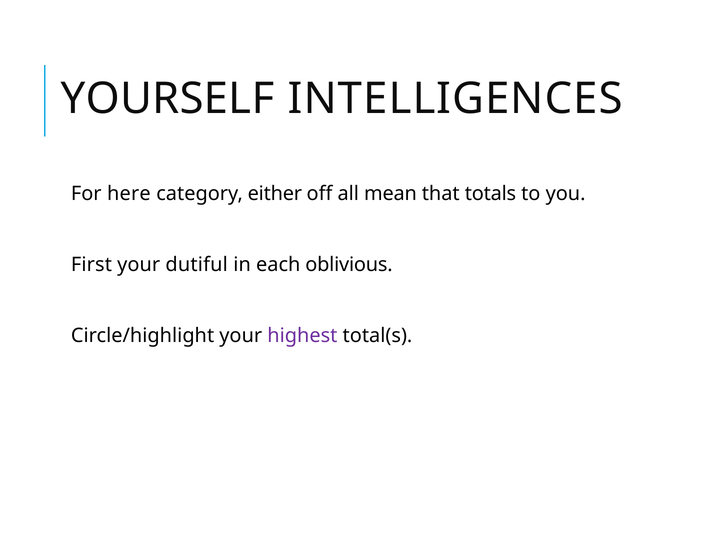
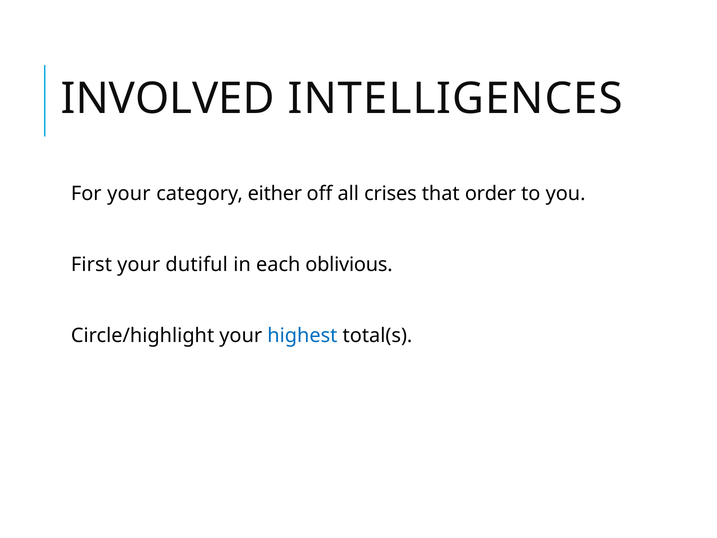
YOURSELF: YOURSELF -> INVOLVED
For here: here -> your
mean: mean -> crises
totals: totals -> order
highest colour: purple -> blue
